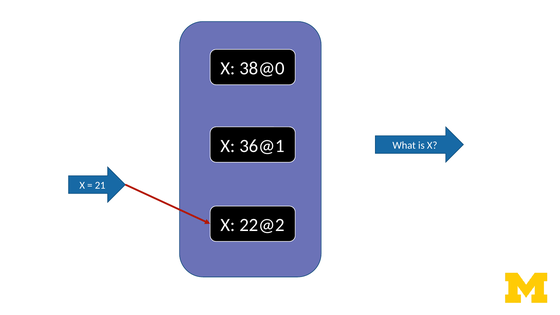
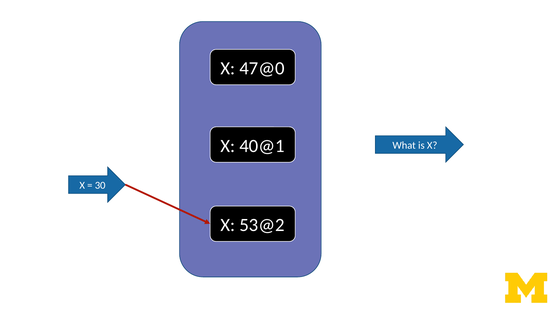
38@0: 38@0 -> 47@0
36@1: 36@1 -> 40@1
21: 21 -> 30
22@2: 22@2 -> 53@2
